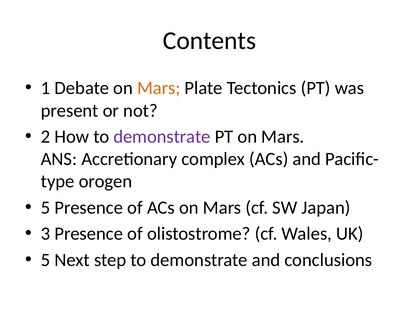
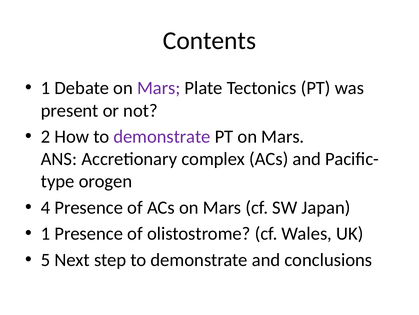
Mars at (159, 88) colour: orange -> purple
5 at (46, 207): 5 -> 4
3 at (46, 233): 3 -> 1
